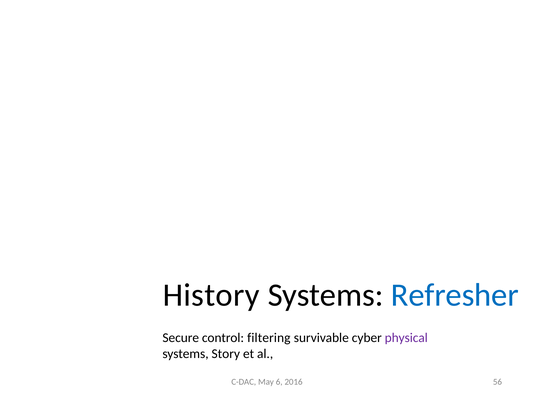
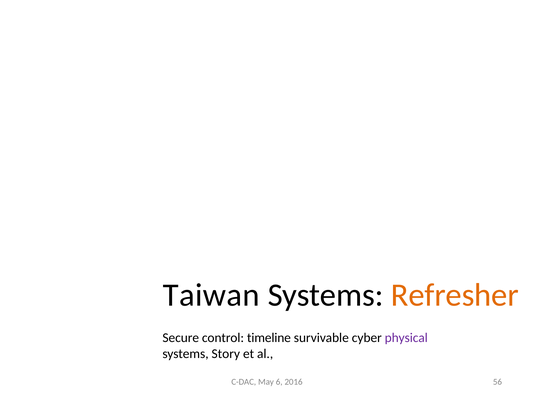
History: History -> Taiwan
Refresher colour: blue -> orange
filtering: filtering -> timeline
